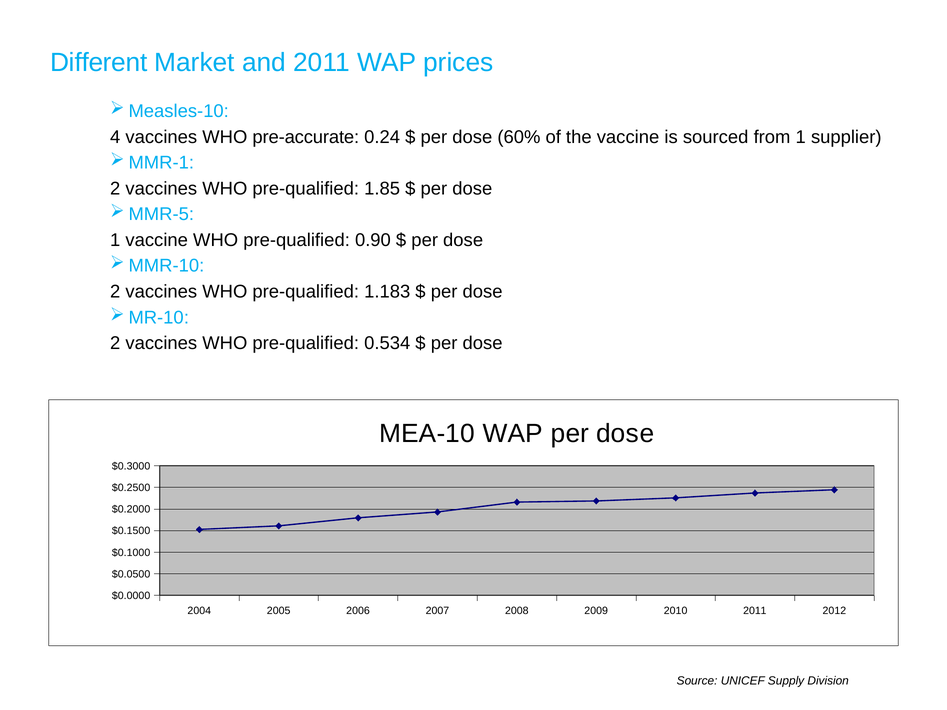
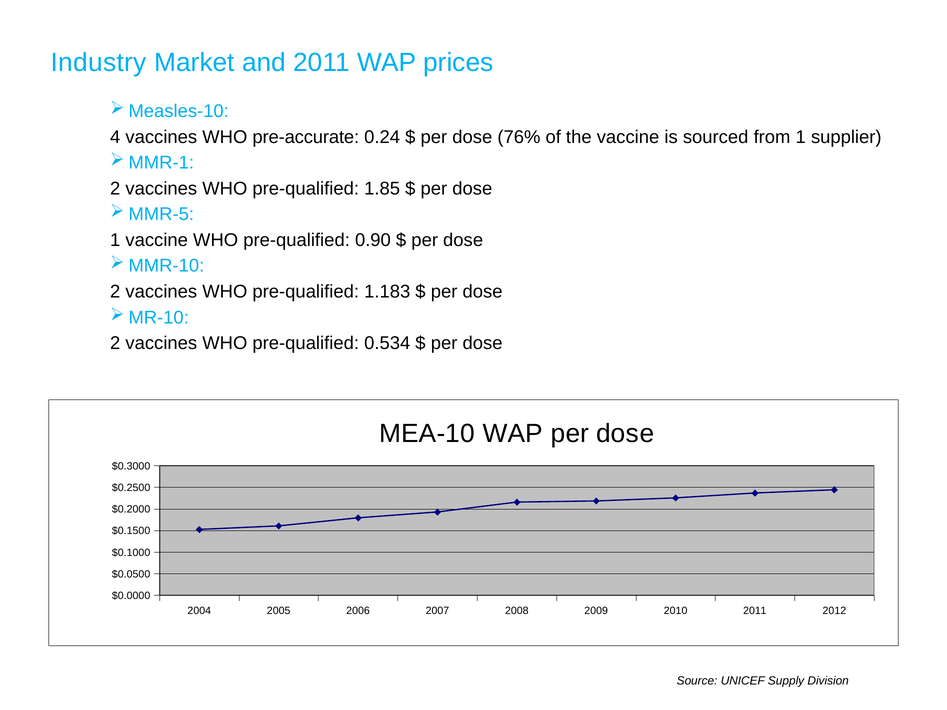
Different: Different -> Industry
60%: 60% -> 76%
